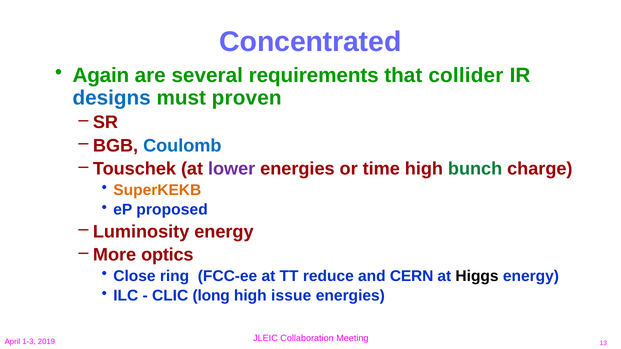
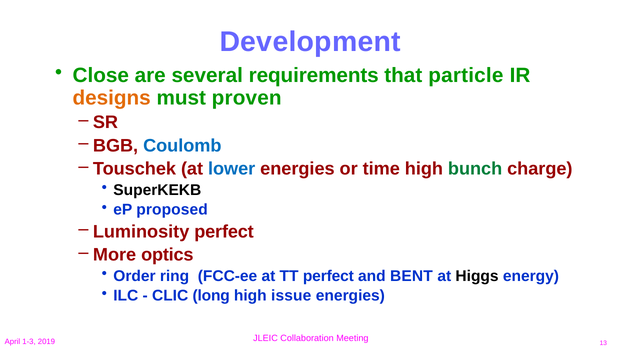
Concentrated: Concentrated -> Development
Again: Again -> Close
collider: collider -> particle
designs colour: blue -> orange
lower colour: purple -> blue
SuperKEKB colour: orange -> black
Luminosity energy: energy -> perfect
Close: Close -> Order
TT reduce: reduce -> perfect
CERN: CERN -> BENT
